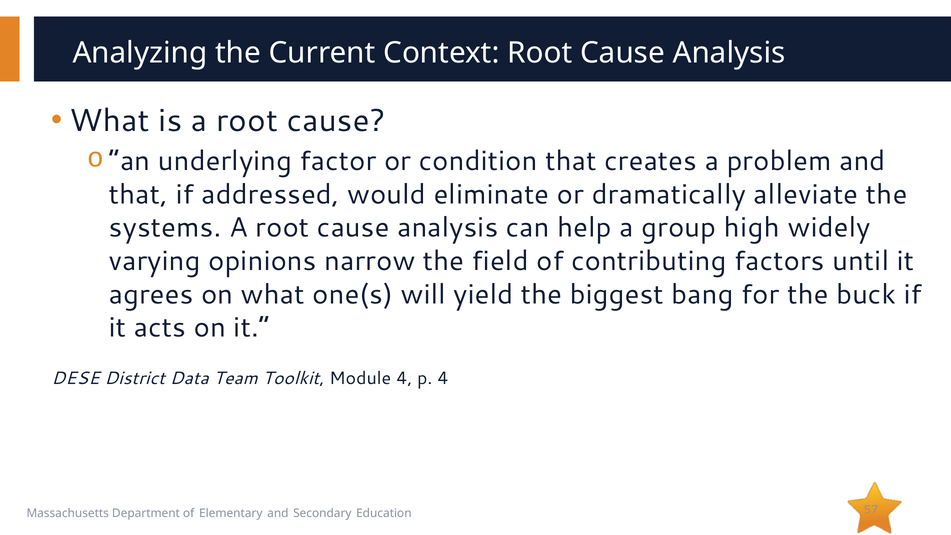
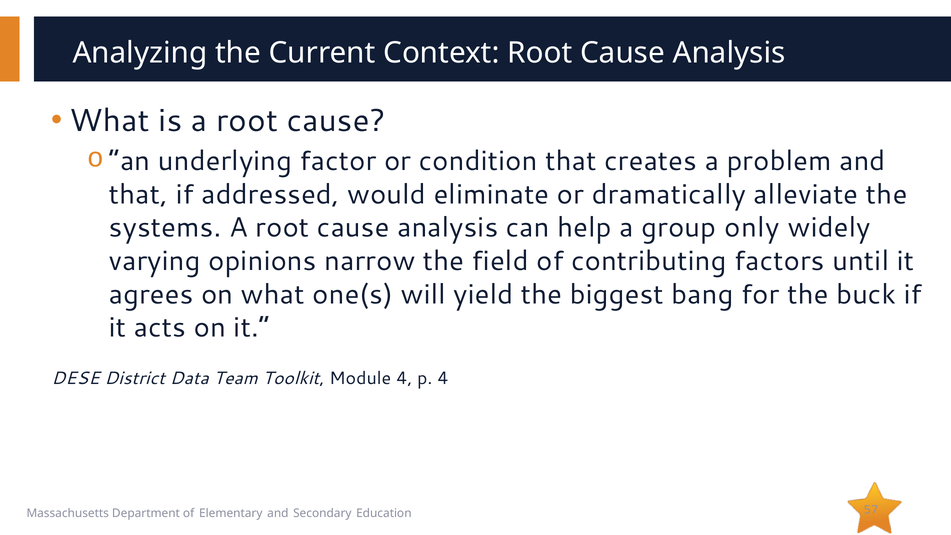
high: high -> only
